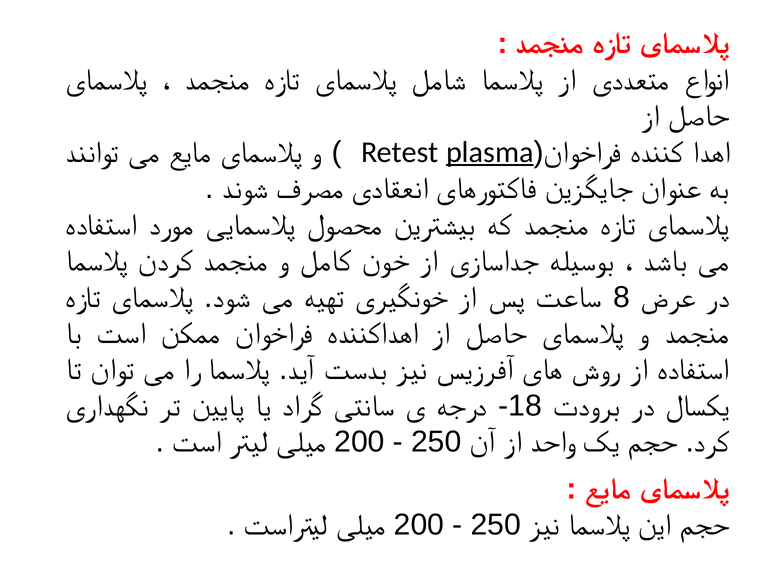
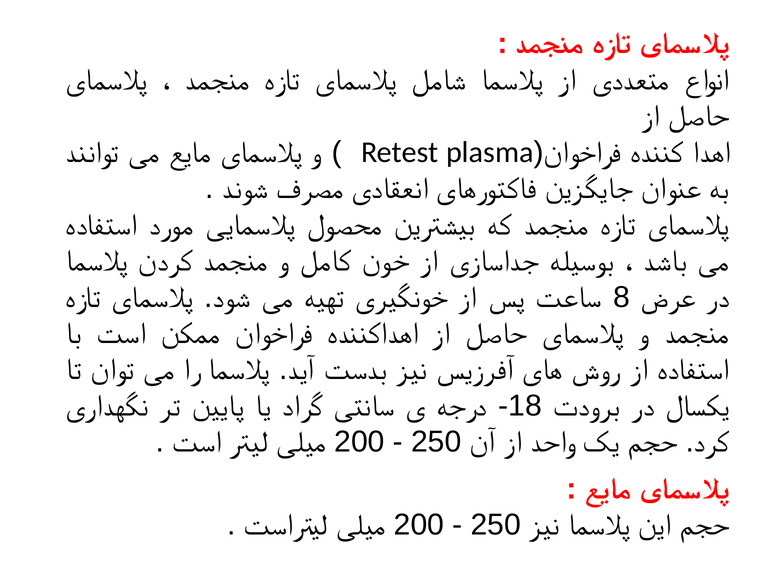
plasma underline: present -> none
